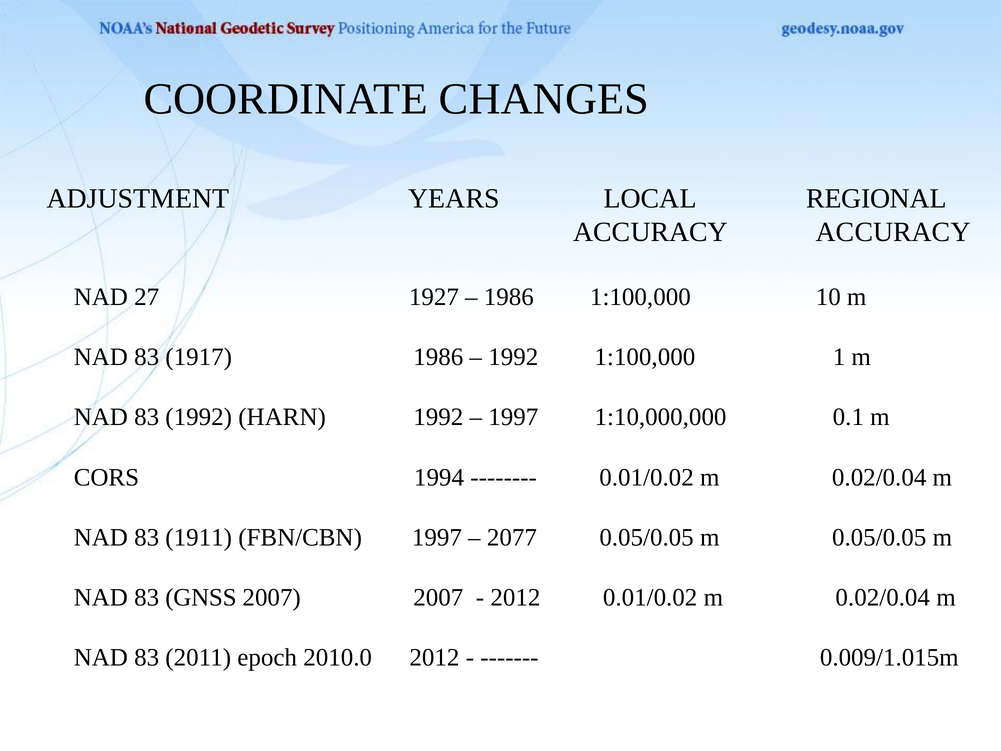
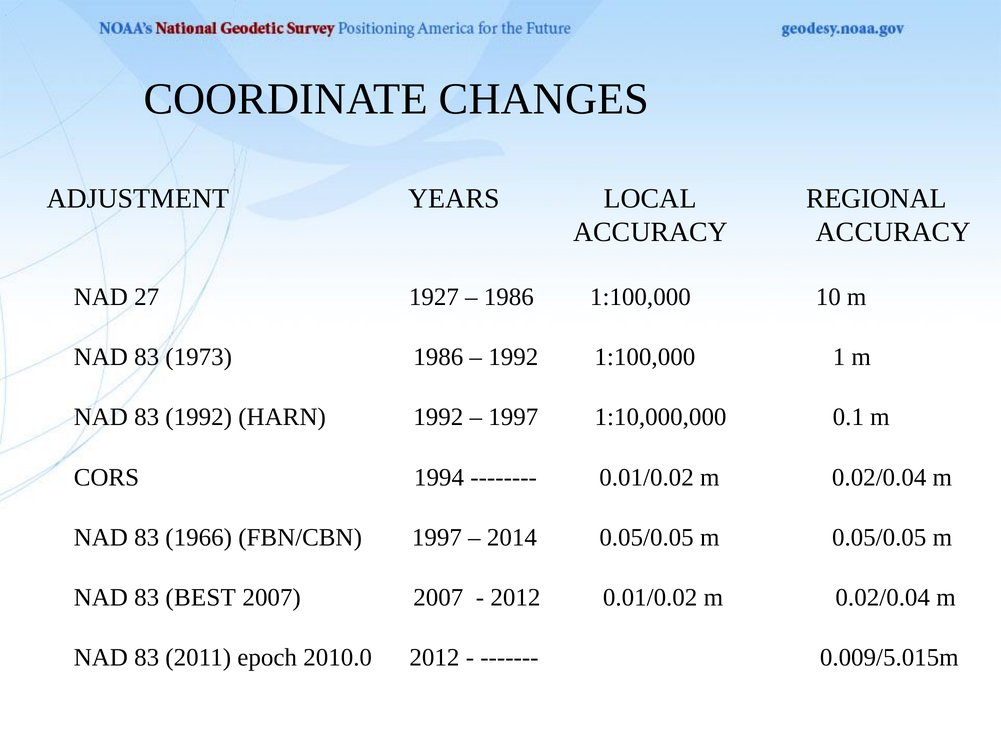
1917: 1917 -> 1973
1911: 1911 -> 1966
2077: 2077 -> 2014
GNSS: GNSS -> BEST
0.009/1.015m: 0.009/1.015m -> 0.009/5.015m
